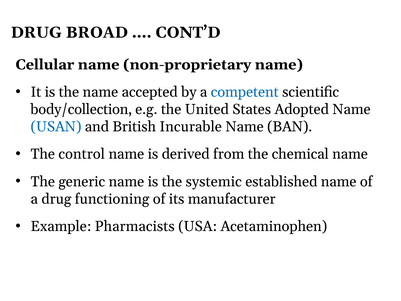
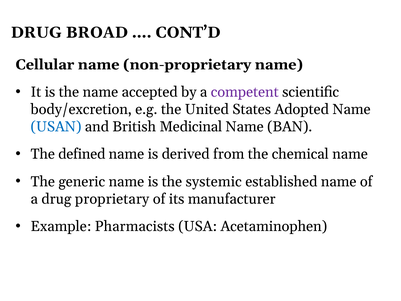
competent colour: blue -> purple
body/collection: body/collection -> body/excretion
Incurable: Incurable -> Medicinal
control: control -> defined
functioning: functioning -> proprietary
